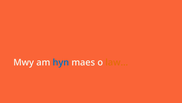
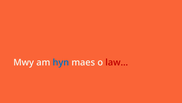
law… colour: orange -> red
